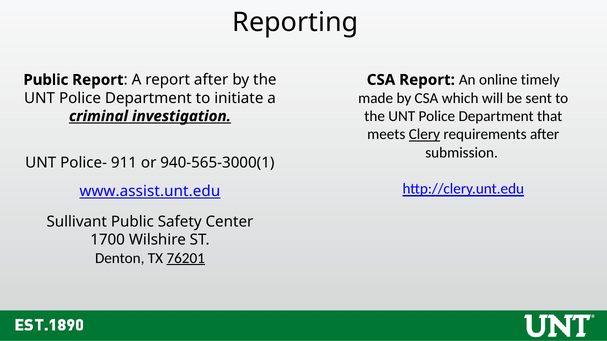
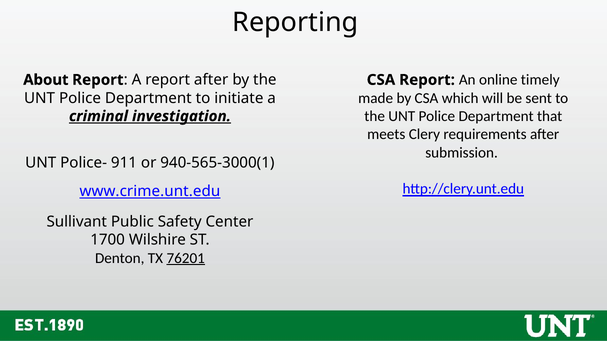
Public at (46, 80): Public -> About
Clery underline: present -> none
www.assist.unt.edu: www.assist.unt.edu -> www.crime.unt.edu
